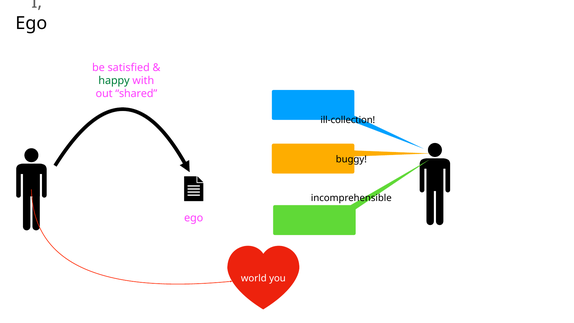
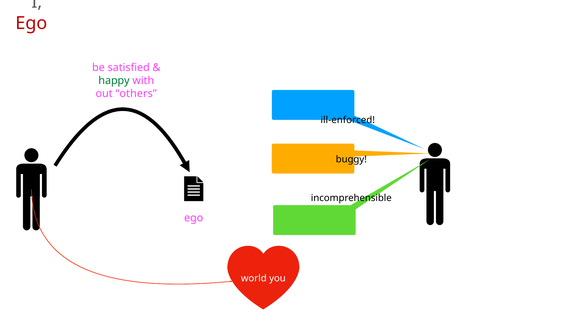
Ego at (31, 23) colour: black -> red
shared: shared -> others
ill-collection: ill-collection -> ill-enforced
